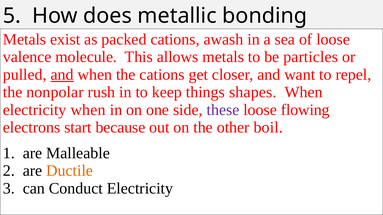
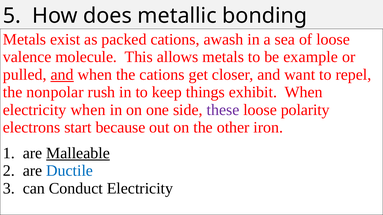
particles: particles -> example
shapes: shapes -> exhibit
flowing: flowing -> polarity
boil: boil -> iron
Malleable underline: none -> present
Ductile colour: orange -> blue
